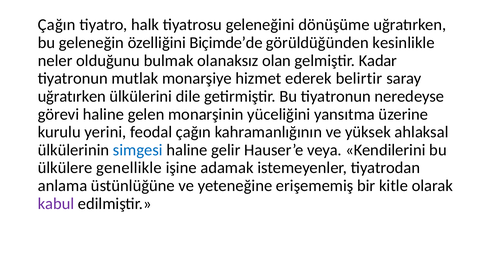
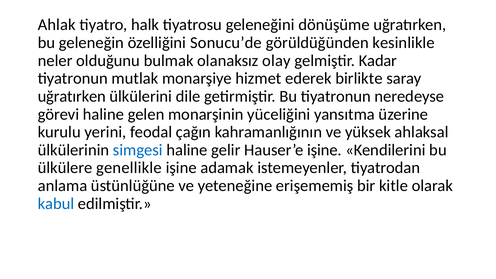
Çağın at (57, 25): Çağın -> Ahlak
Biçimde’de: Biçimde’de -> Sonucu’de
olan: olan -> olay
belirtir: belirtir -> birlikte
Hauser’e veya: veya -> işine
kabul colour: purple -> blue
